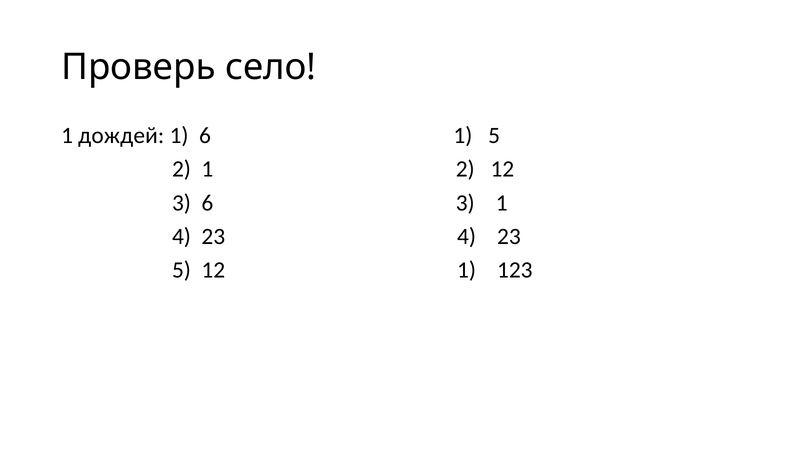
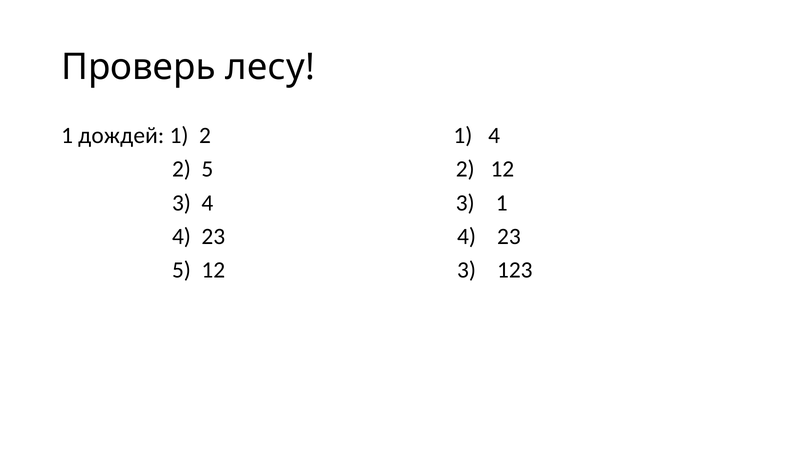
село: село -> лесу
1 6: 6 -> 2
5 at (494, 136): 5 -> 4
2 1: 1 -> 5
3 6: 6 -> 4
5 12 1: 1 -> 3
